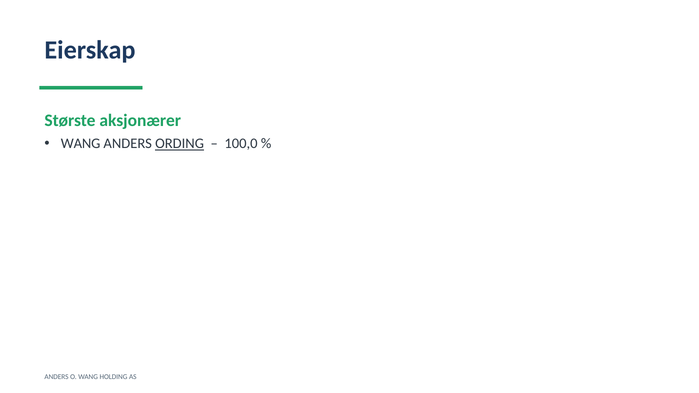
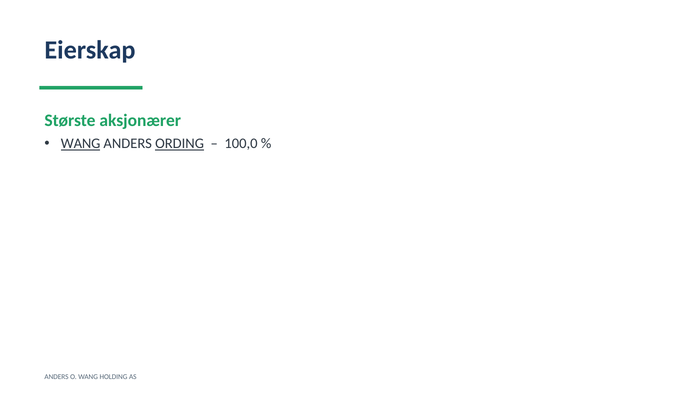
WANG at (81, 144) underline: none -> present
